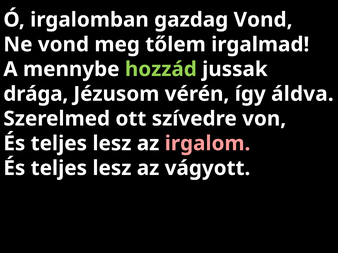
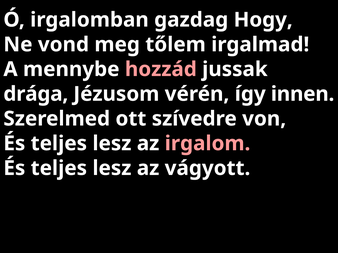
gazdag Vond: Vond -> Hogy
hozzád colour: light green -> pink
áldva: áldva -> innen
